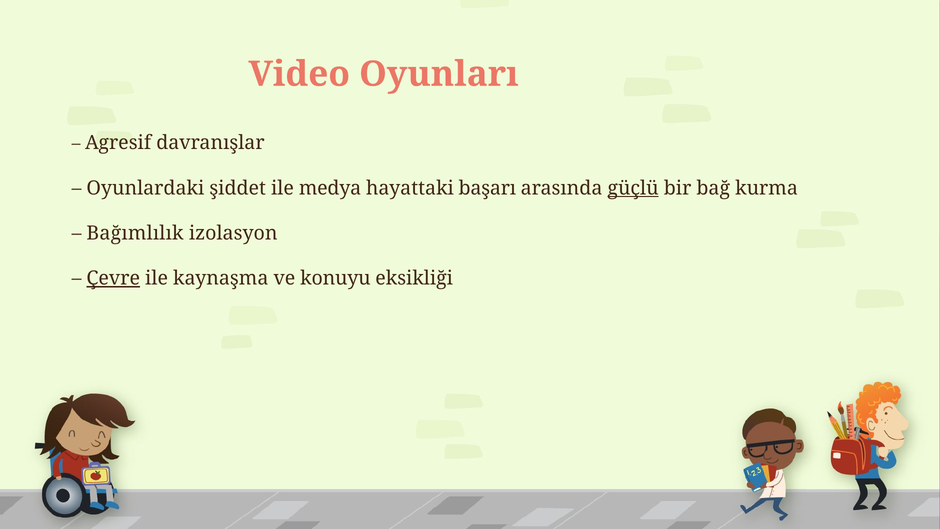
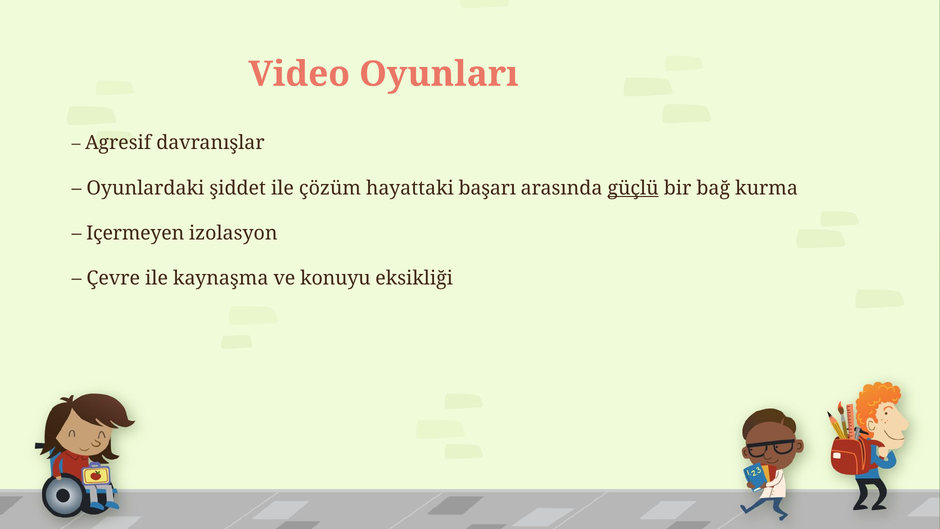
medya: medya -> çözüm
Bağımlılık: Bağımlılık -> Içermeyen
Çevre underline: present -> none
